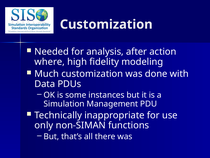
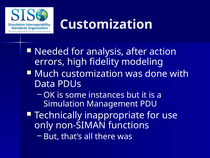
where: where -> errors
